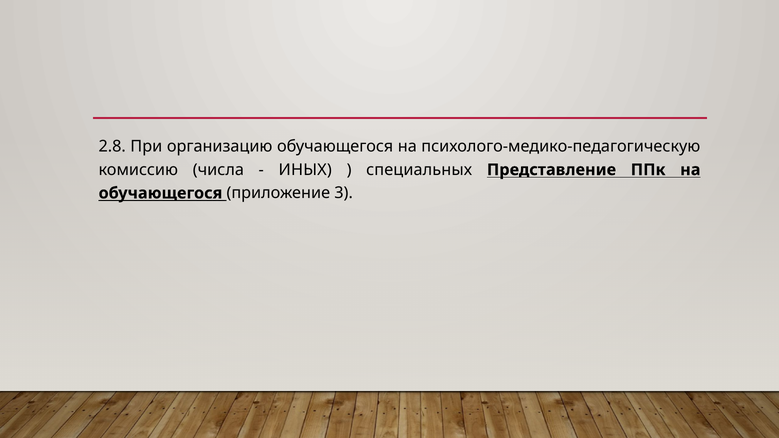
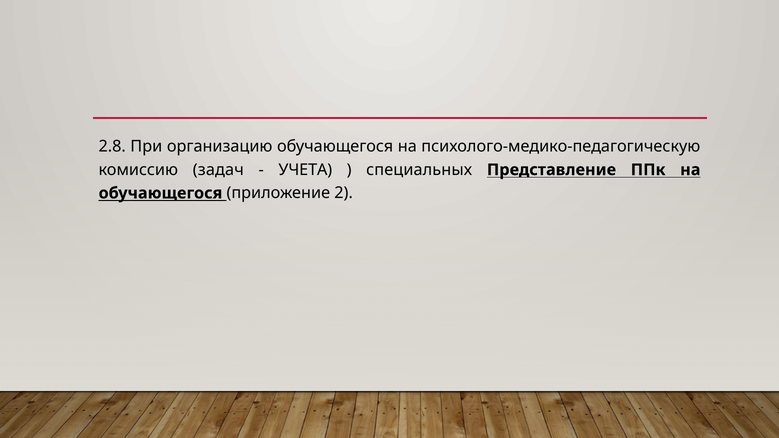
числа: числа -> задач
ИНЫХ: ИНЫХ -> УЧЕТА
3: 3 -> 2
